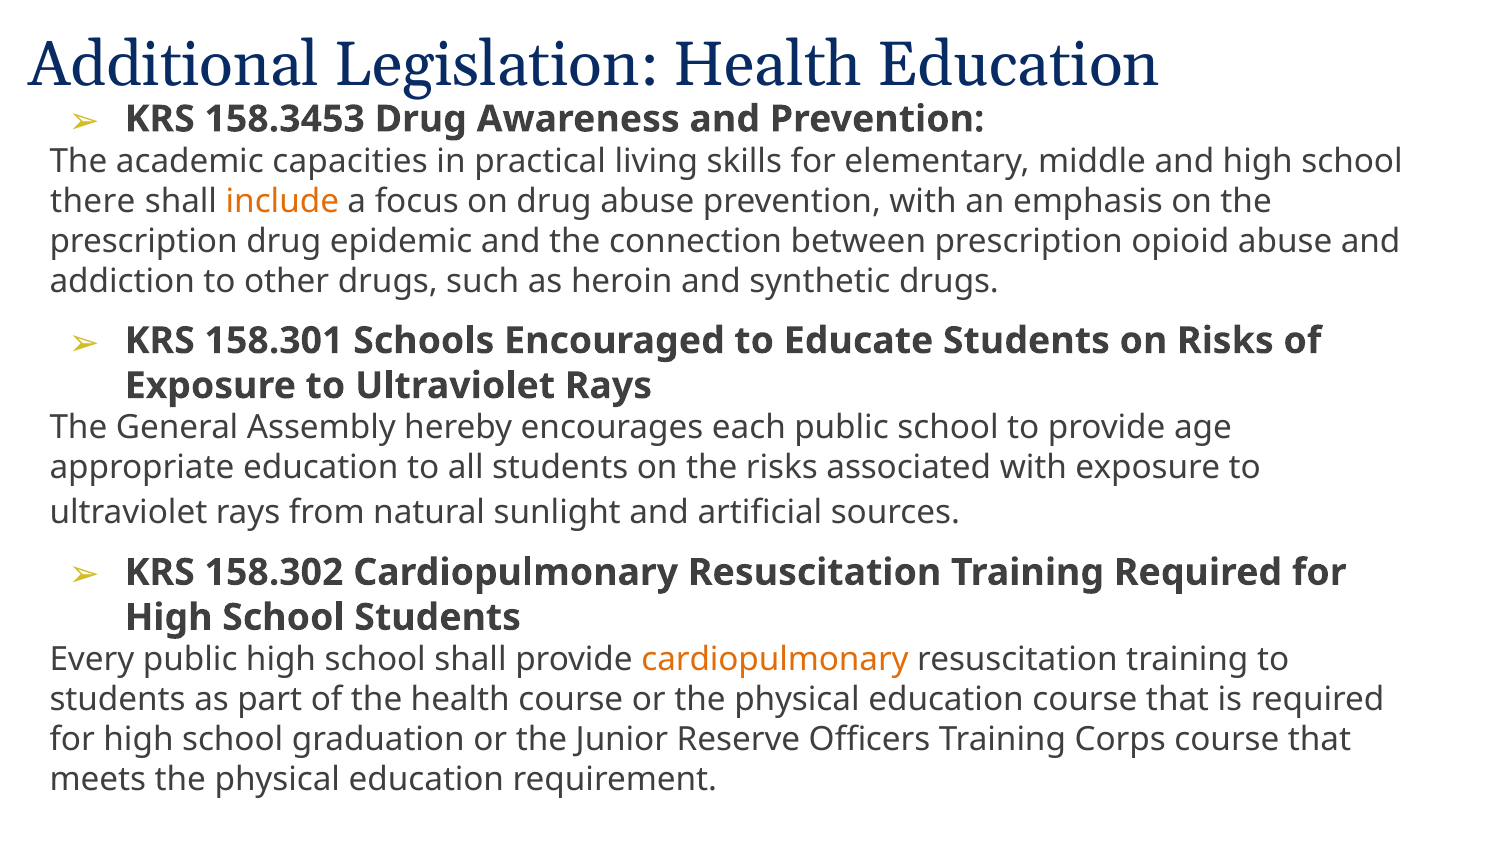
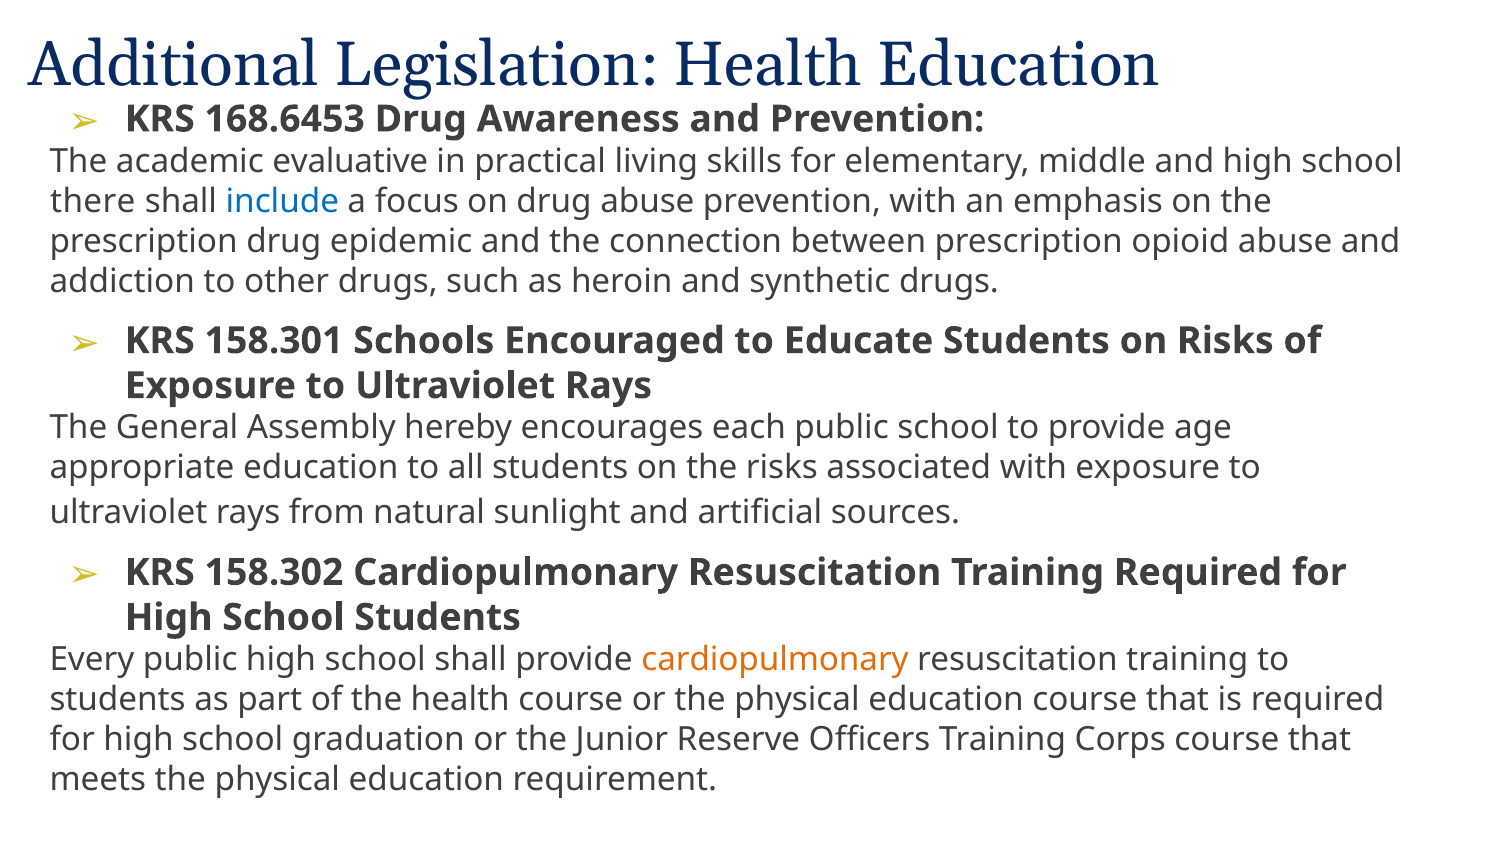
158.3453: 158.3453 -> 168.6453
capacities: capacities -> evaluative
include colour: orange -> blue
